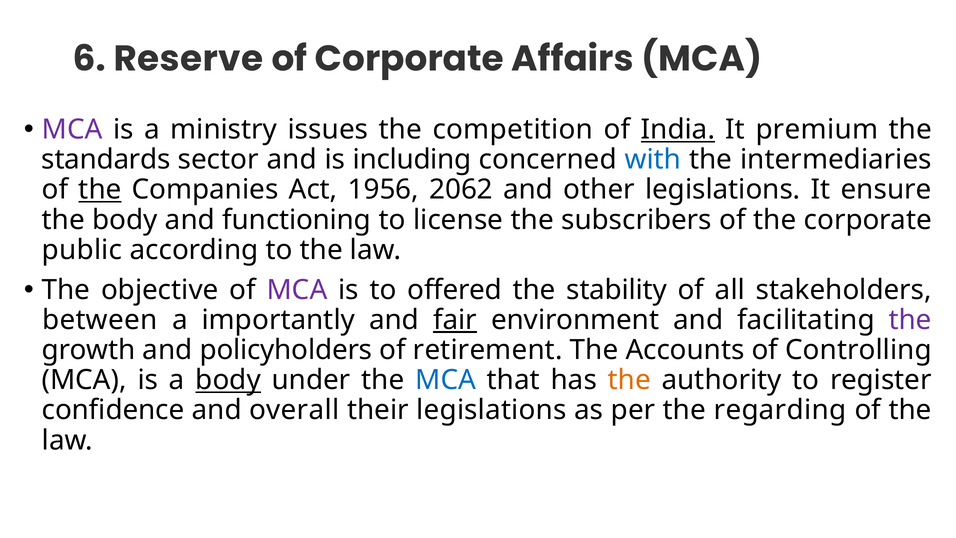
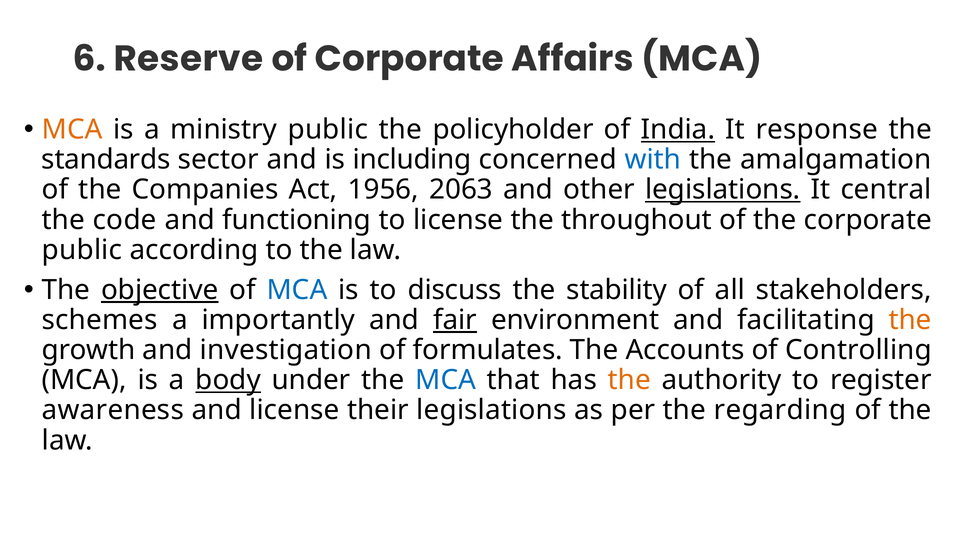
MCA at (72, 130) colour: purple -> orange
ministry issues: issues -> public
competition: competition -> policyholder
premium: premium -> response
intermediaries: intermediaries -> amalgamation
the at (100, 190) underline: present -> none
2062: 2062 -> 2063
legislations at (723, 190) underline: none -> present
ensure: ensure -> central
the body: body -> code
subscribers: subscribers -> throughout
objective underline: none -> present
MCA at (297, 290) colour: purple -> blue
offered: offered -> discuss
between: between -> schemes
the at (910, 320) colour: purple -> orange
policyholders: policyholders -> investigation
retirement: retirement -> formulates
confidence: confidence -> awareness
and overall: overall -> license
